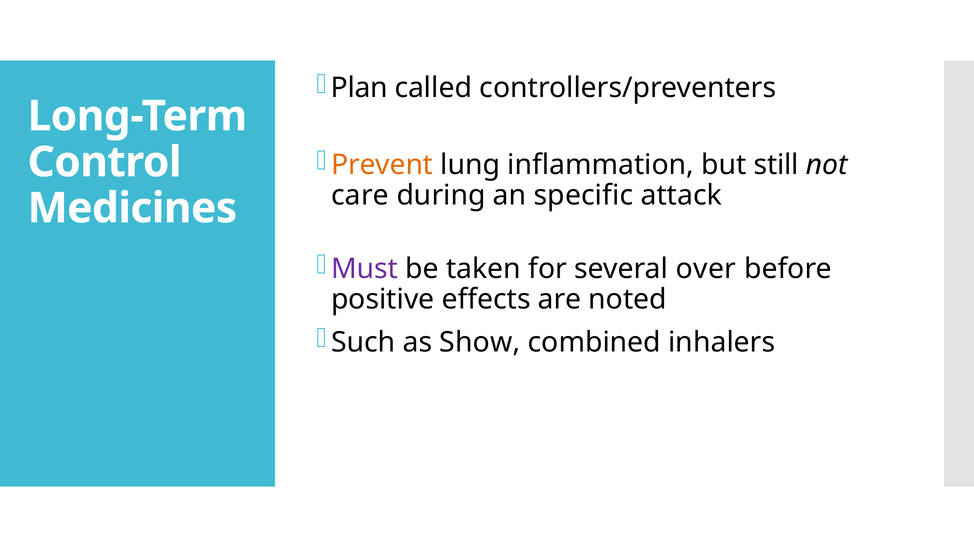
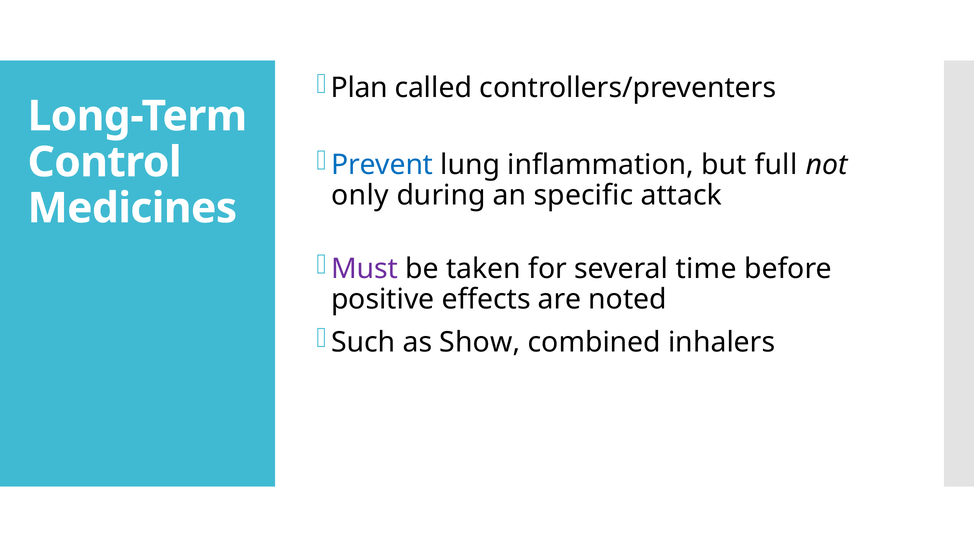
Prevent colour: orange -> blue
still: still -> full
care: care -> only
over: over -> time
